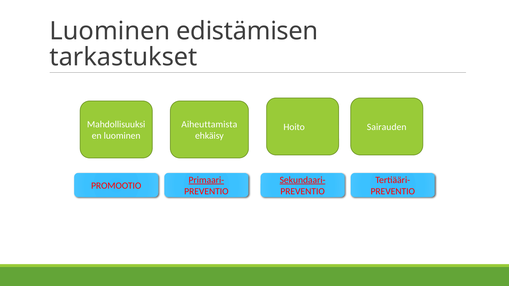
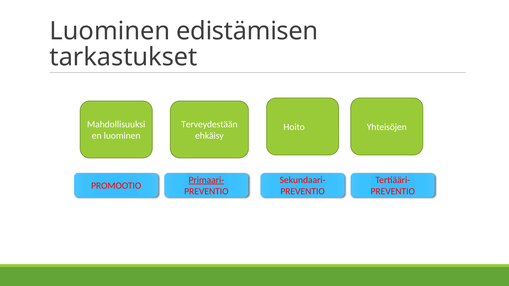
Aiheuttamista: Aiheuttamista -> Terveydestään
Sairauden: Sairauden -> Yhteisöjen
Sekundaari- underline: present -> none
